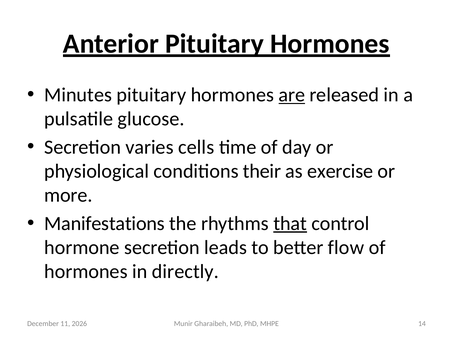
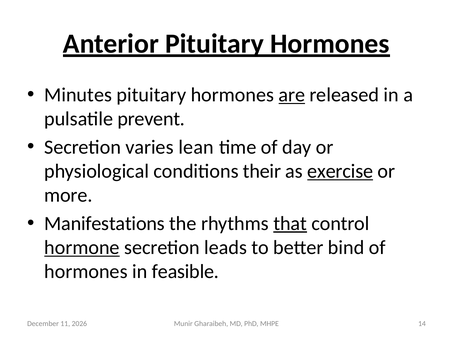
glucose: glucose -> prevent
cells: cells -> lean
exercise underline: none -> present
hormone underline: none -> present
flow: flow -> bind
directly: directly -> feasible
